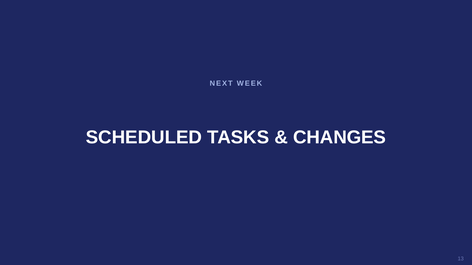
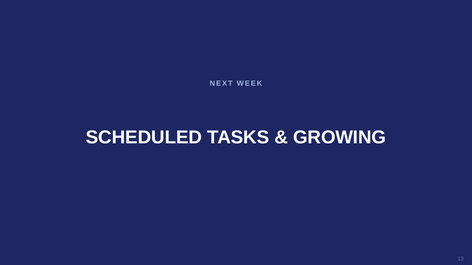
CHANGES: CHANGES -> GROWING
